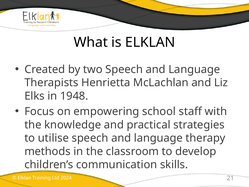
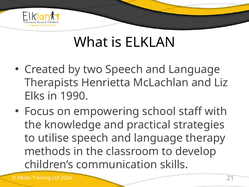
1948: 1948 -> 1990
